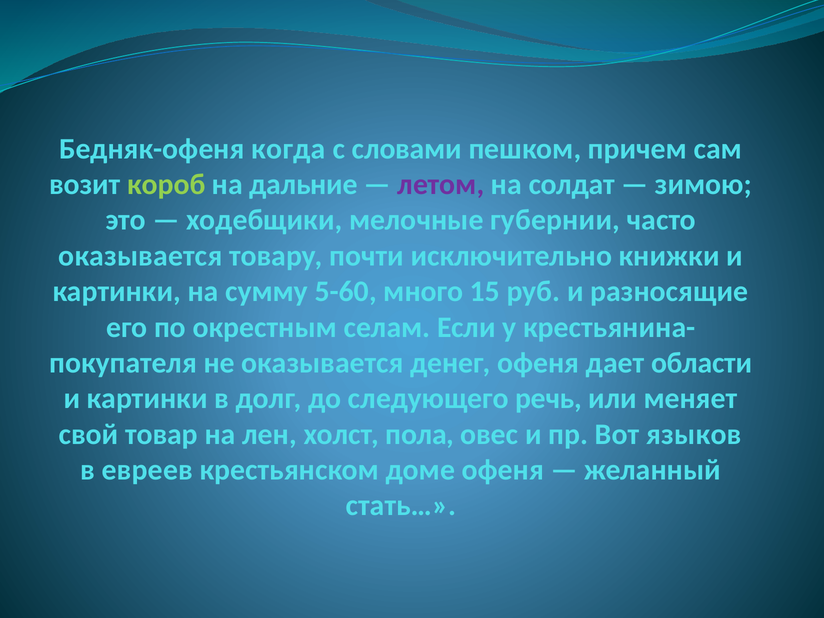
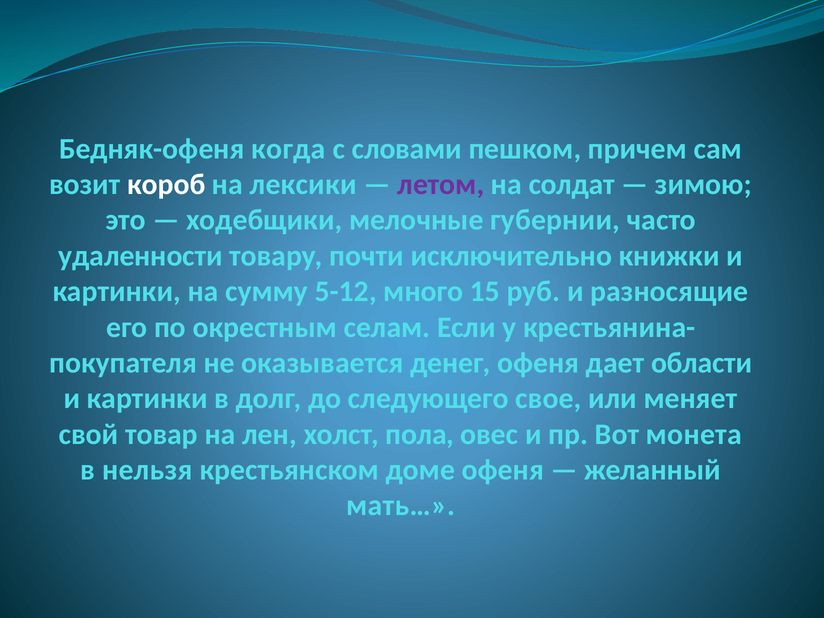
короб colour: light green -> white
дальние: дальние -> лексики
оказывается at (140, 256): оказывается -> удаленности
5-60: 5-60 -> 5-12
речь: речь -> свое
языков: языков -> монета
евреев: евреев -> нельзя
стать…: стать… -> мать…
